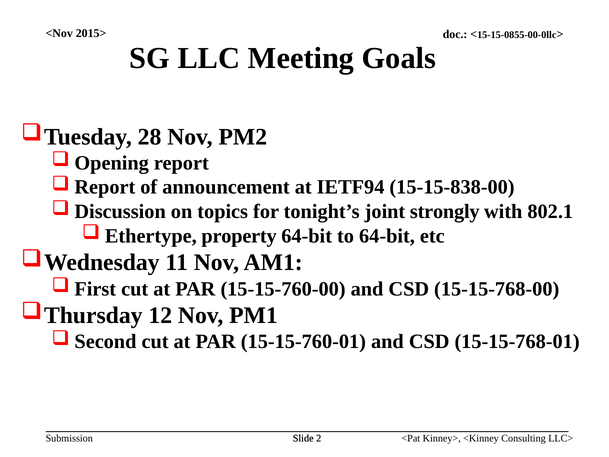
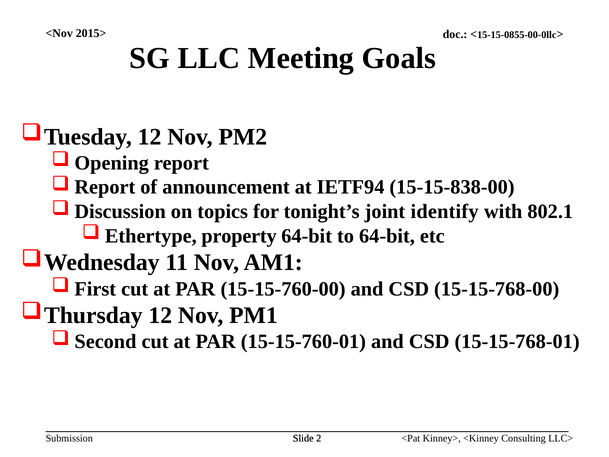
28 at (150, 137): 28 -> 12
strongly: strongly -> identify
